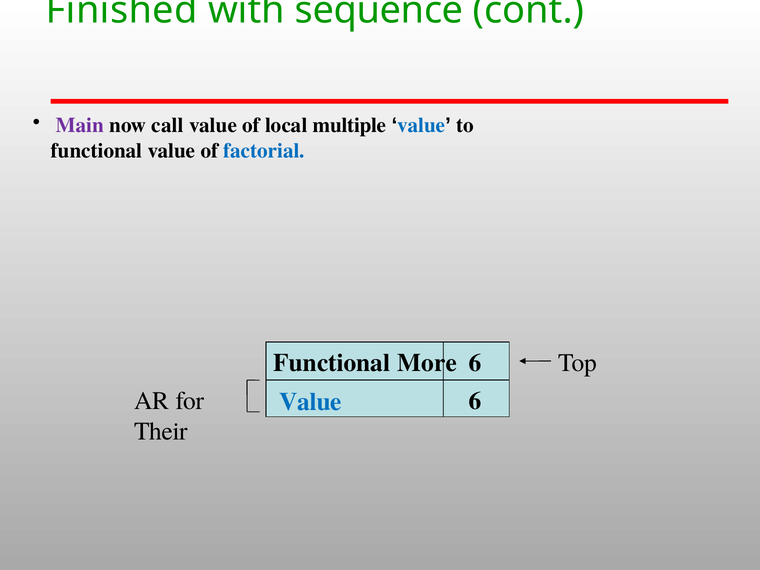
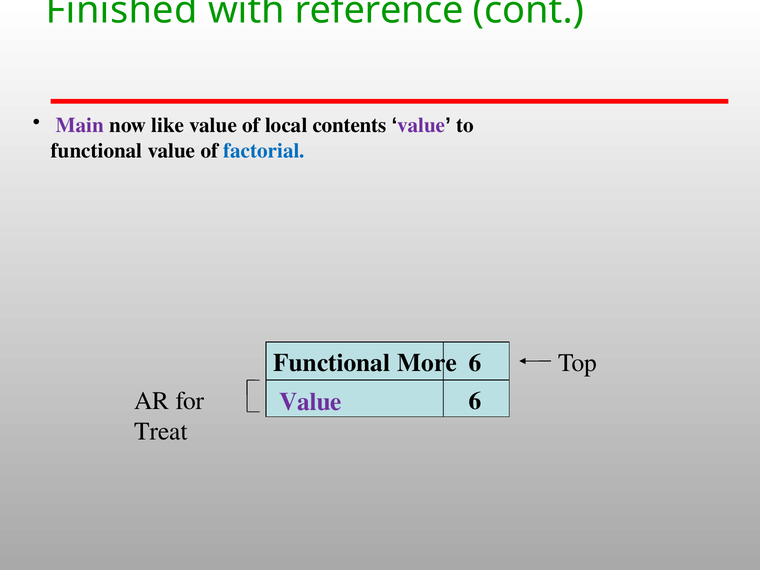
sequence: sequence -> reference
call: call -> like
multiple: multiple -> contents
value at (421, 126) colour: blue -> purple
Value at (310, 402) colour: blue -> purple
Their: Their -> Treat
